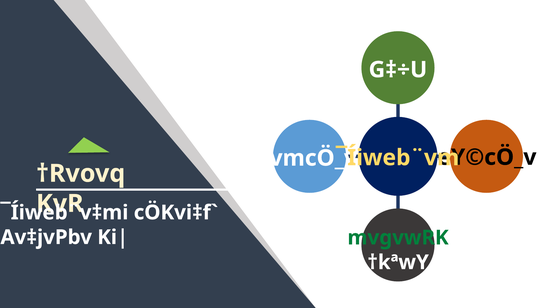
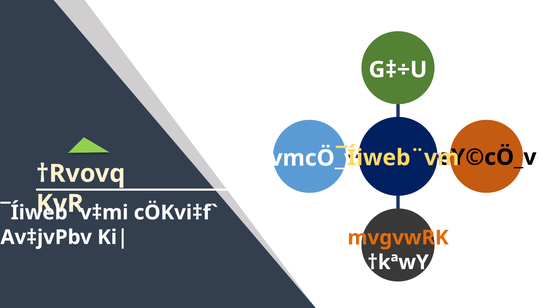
mvgvwRK colour: green -> orange
